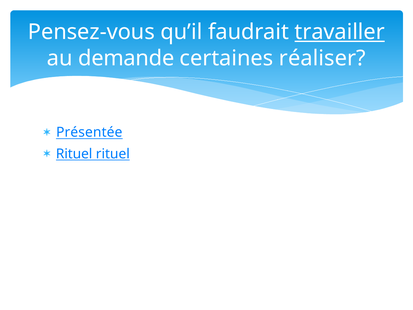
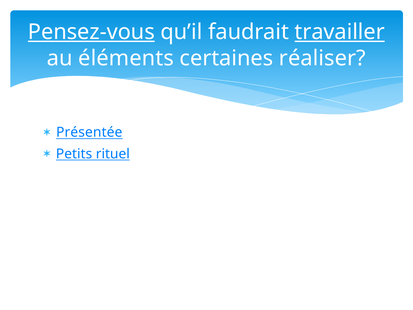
Pensez-vous underline: none -> present
demande: demande -> éléments
Rituel at (74, 154): Rituel -> Petits
